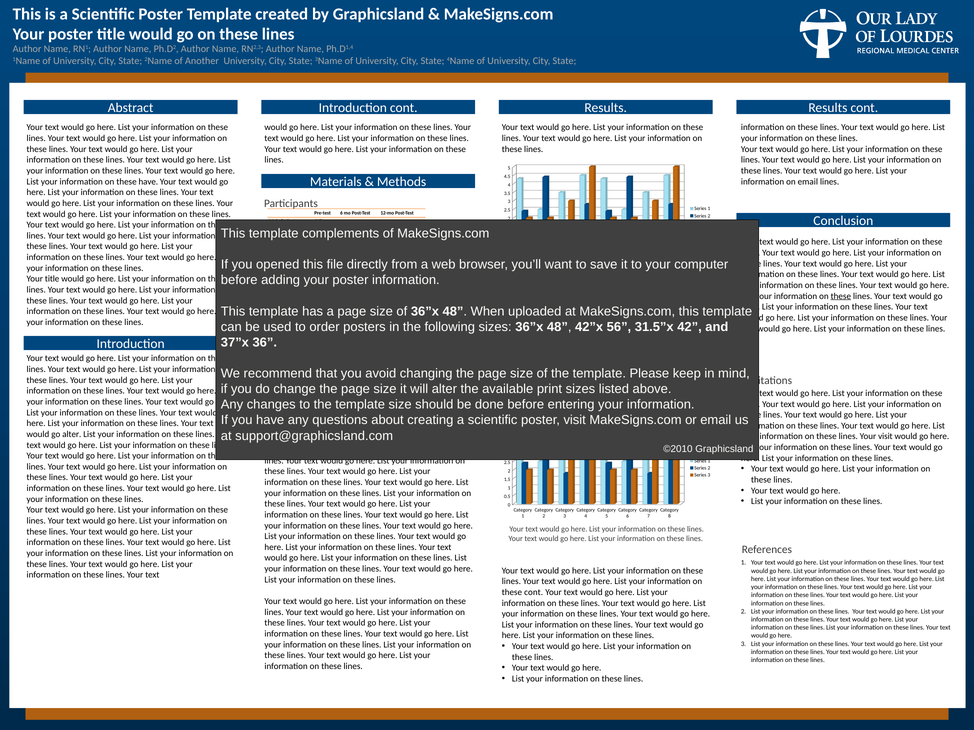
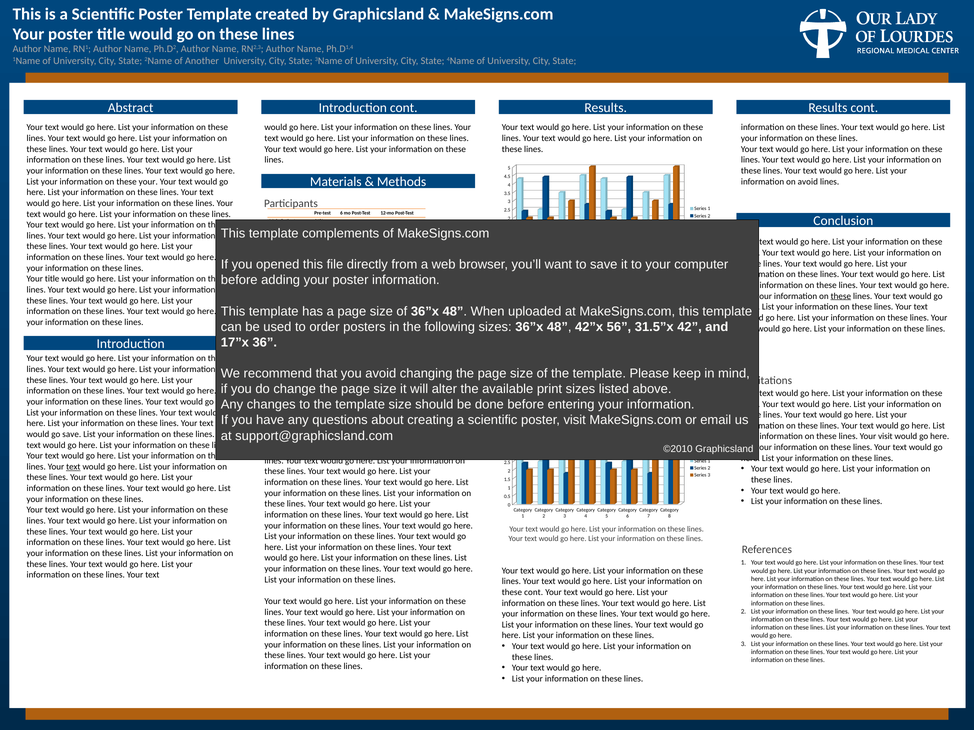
on email: email -> avoid
these have: have -> your
37”x: 37”x -> 17”x
go alter: alter -> save
text at (73, 467) underline: none -> present
